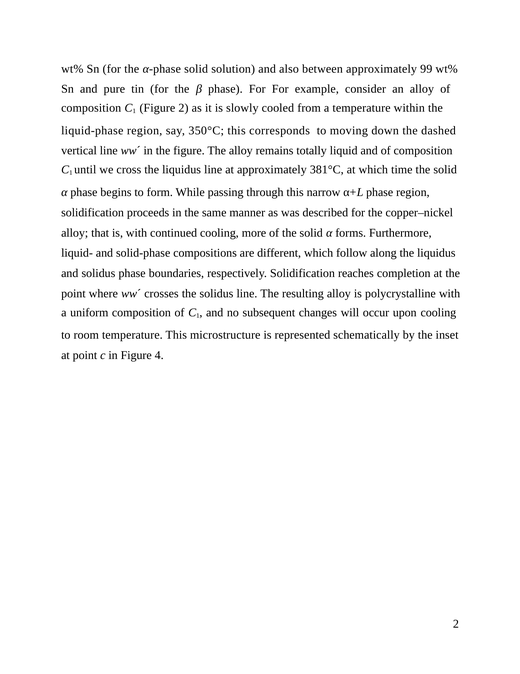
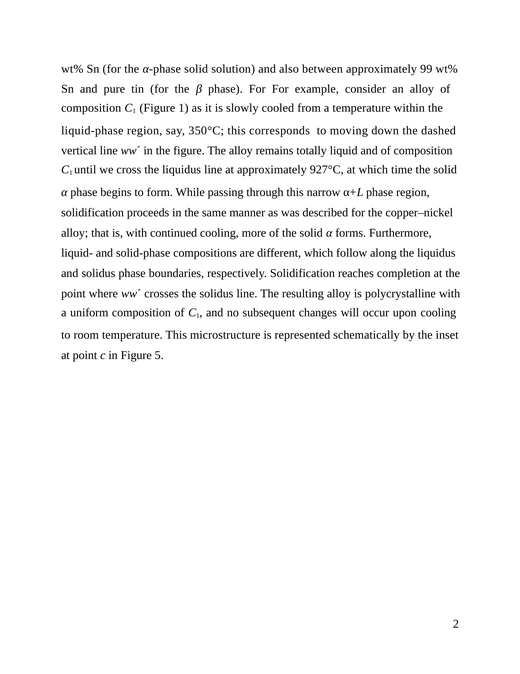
Figure 2: 2 -> 1
381°C: 381°C -> 927°C
4: 4 -> 5
